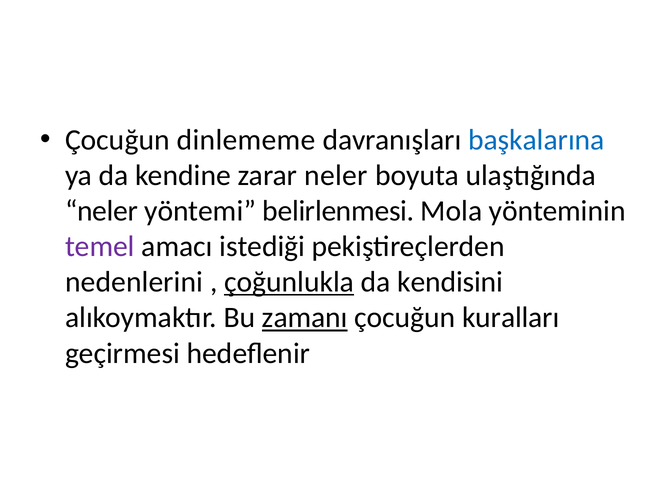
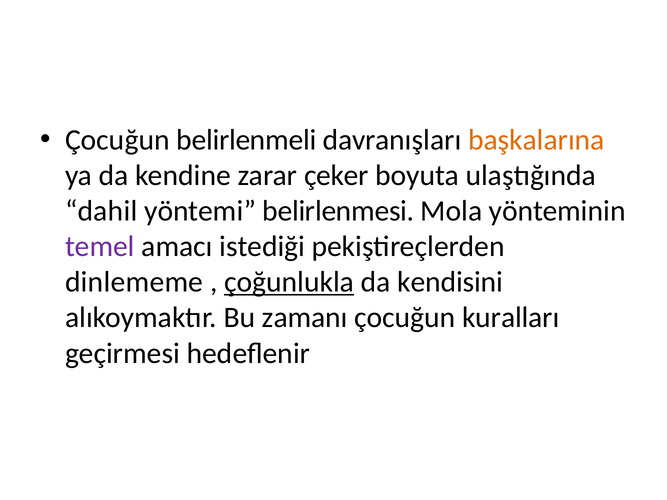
dinlememe: dinlememe -> belirlenmeli
başkalarına colour: blue -> orange
zarar neler: neler -> çeker
neler at (102, 211): neler -> dahil
nedenlerini: nedenlerini -> dinlememe
zamanı underline: present -> none
